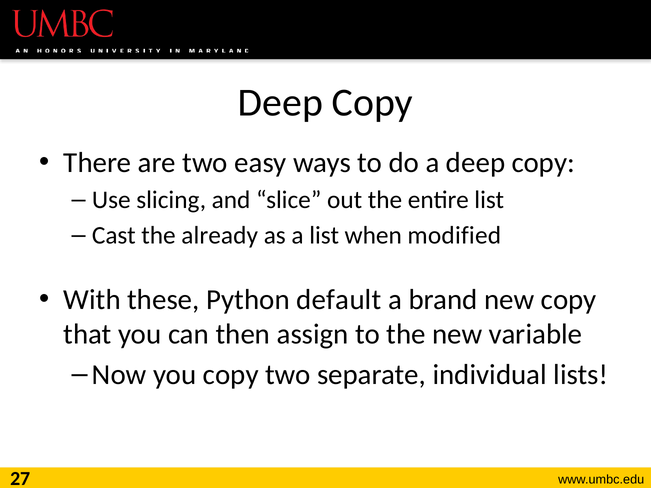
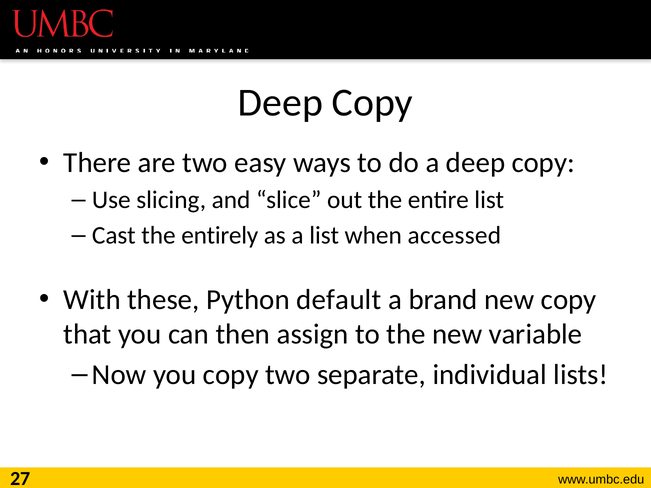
already: already -> entirely
modified: modified -> accessed
